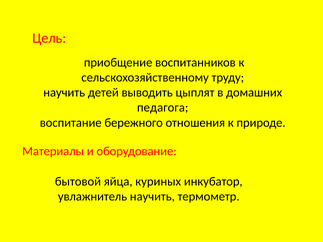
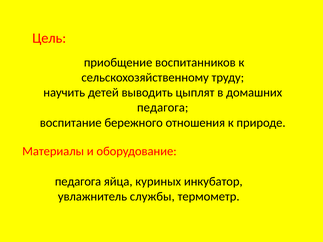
бытовой at (78, 182): бытовой -> педагога
увлажнитель научить: научить -> службы
